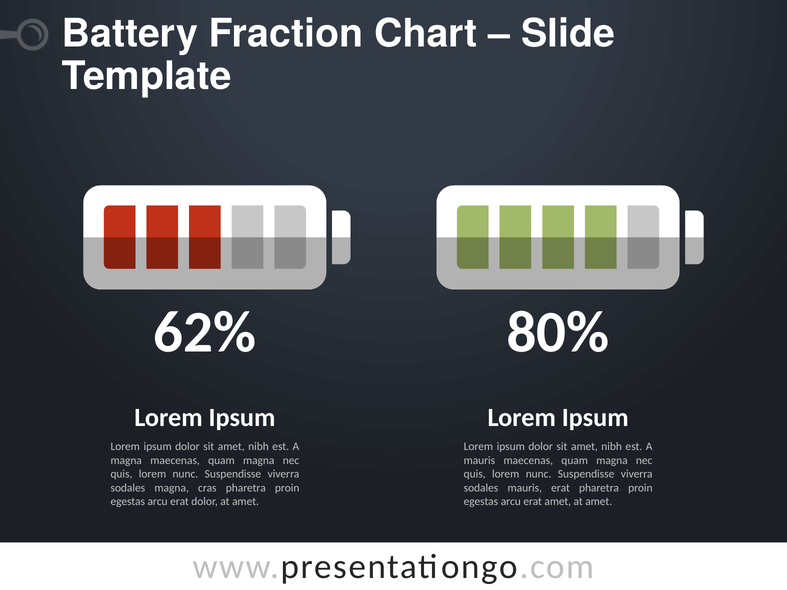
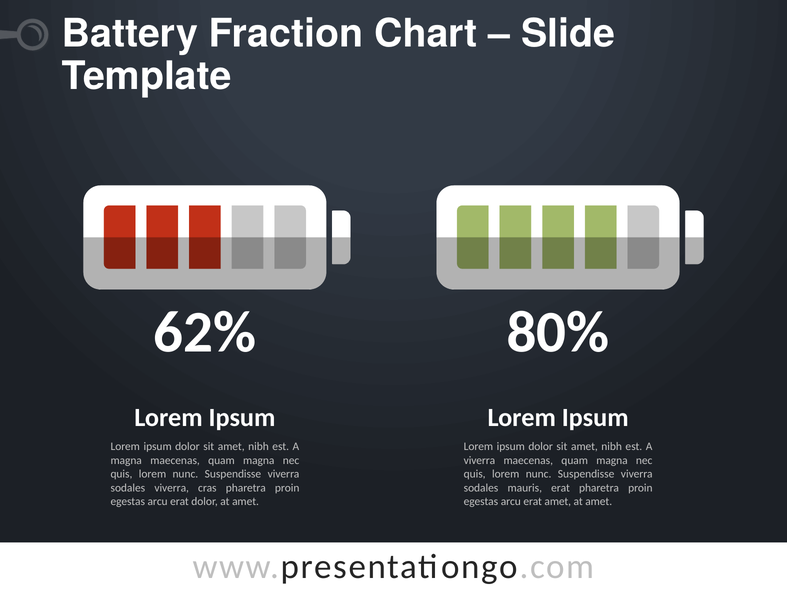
mauris at (479, 461): mauris -> viverra
sodales magna: magna -> viverra
